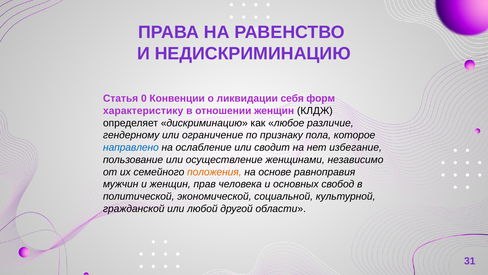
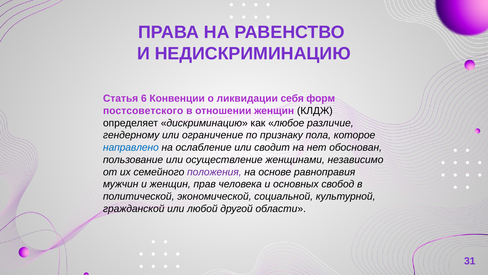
0: 0 -> 6
характеристику: характеристику -> постсоветского
избегание: избегание -> обоснован
положения colour: orange -> purple
